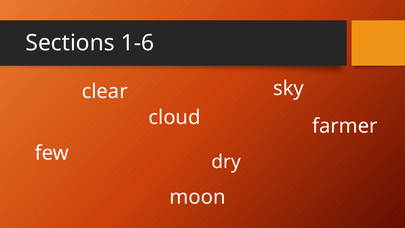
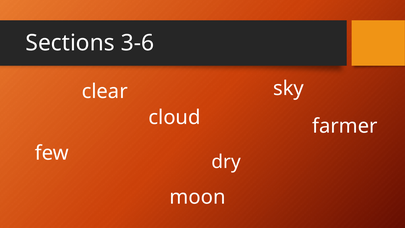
1-6: 1-6 -> 3-6
